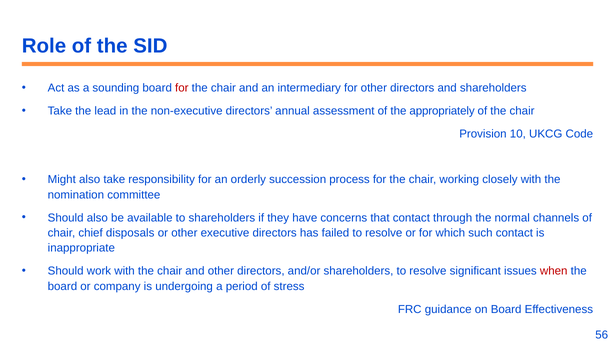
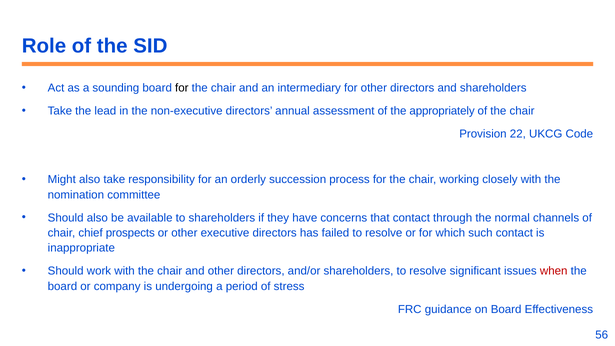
for at (182, 88) colour: red -> black
10: 10 -> 22
disposals: disposals -> prospects
